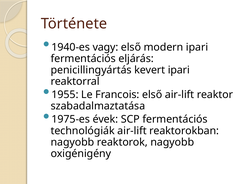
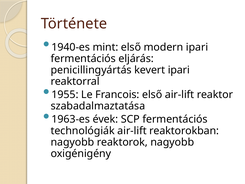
vagy: vagy -> mint
1975-es: 1975-es -> 1963-es
